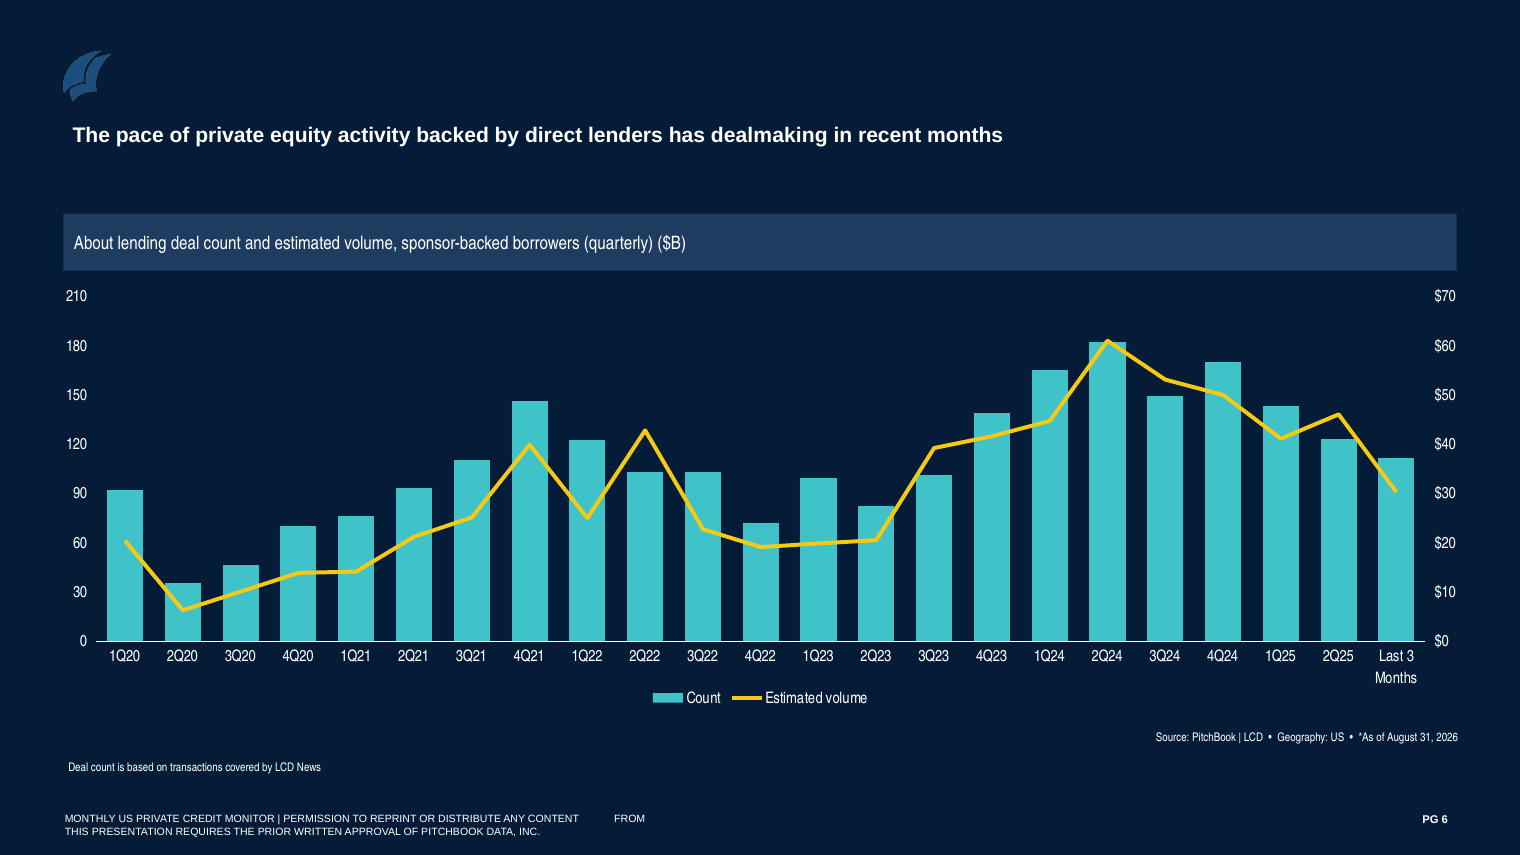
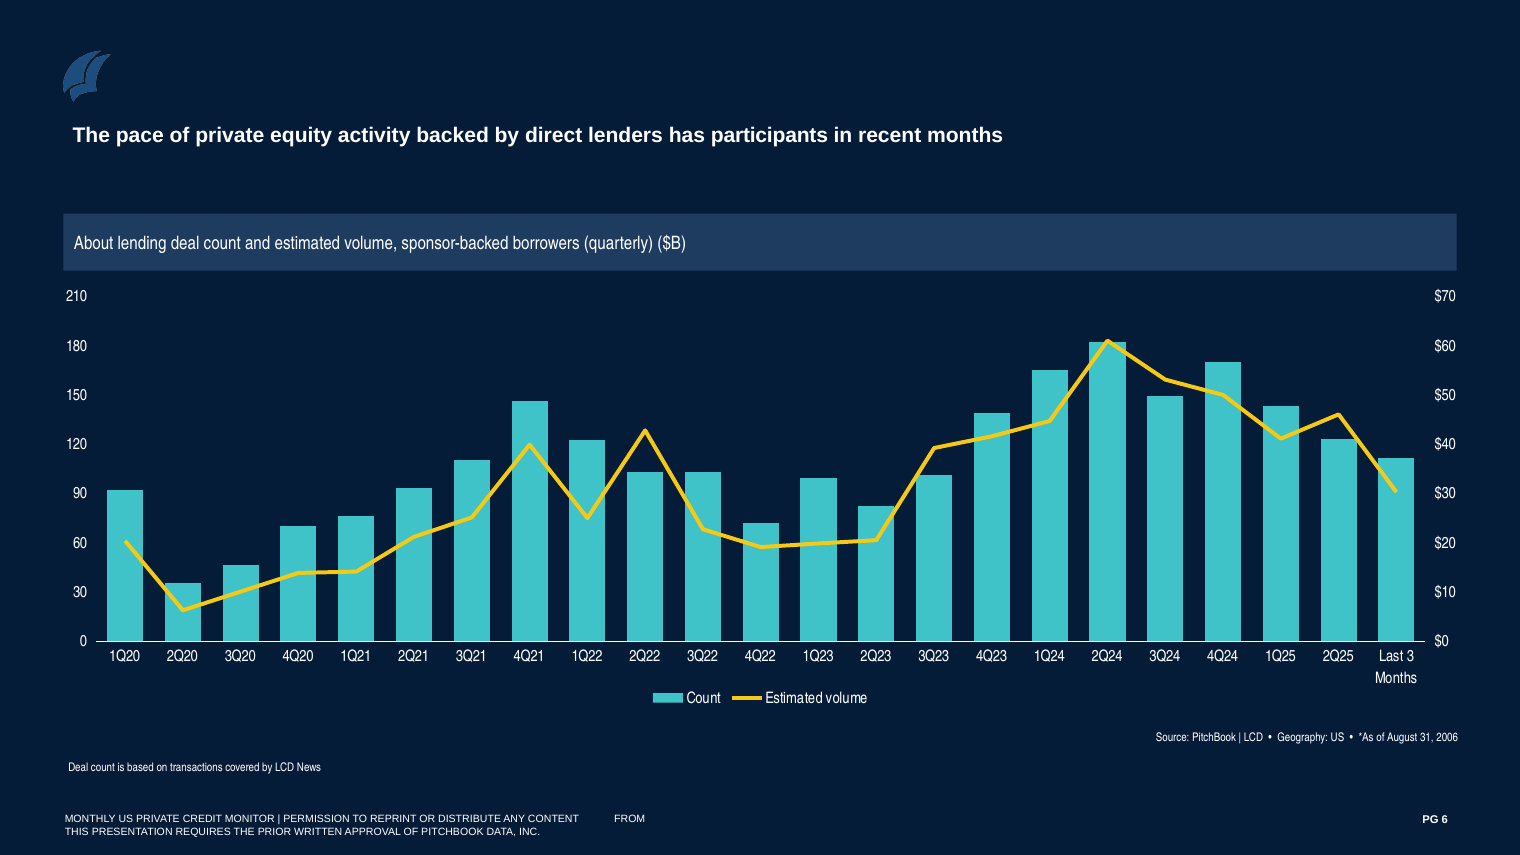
dealmaking: dealmaking -> participants
2026: 2026 -> 2006
